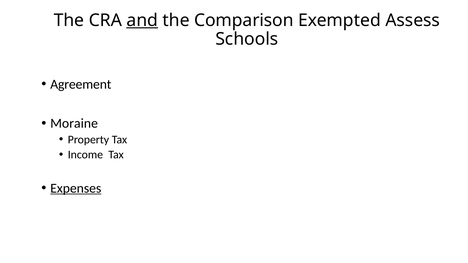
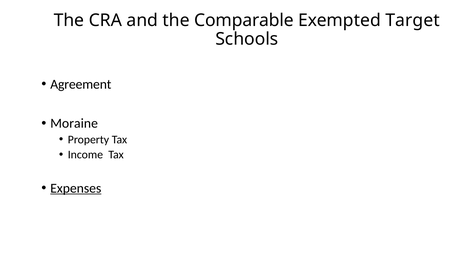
and underline: present -> none
Comparison: Comparison -> Comparable
Assess: Assess -> Target
